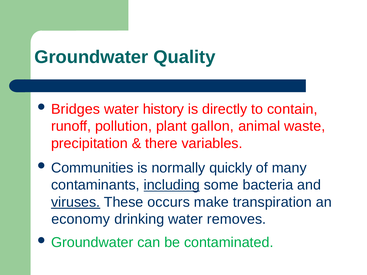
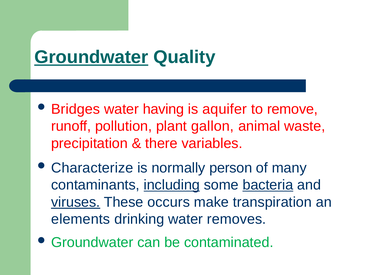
Groundwater at (91, 57) underline: none -> present
history: history -> having
directly: directly -> aquifer
contain: contain -> remove
Communities: Communities -> Characterize
quickly: quickly -> person
bacteria underline: none -> present
economy: economy -> elements
